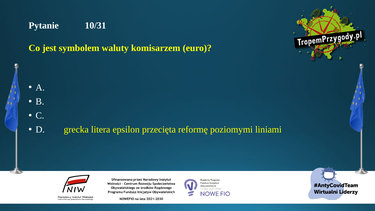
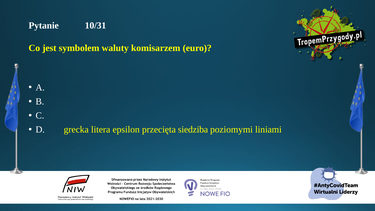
reformę: reformę -> siedziba
